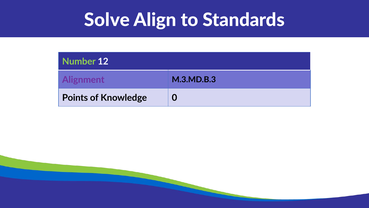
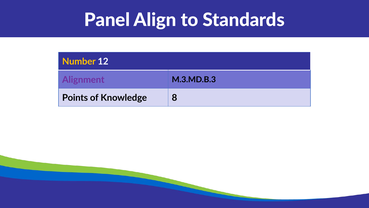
Solve: Solve -> Panel
Number colour: light green -> yellow
0: 0 -> 8
